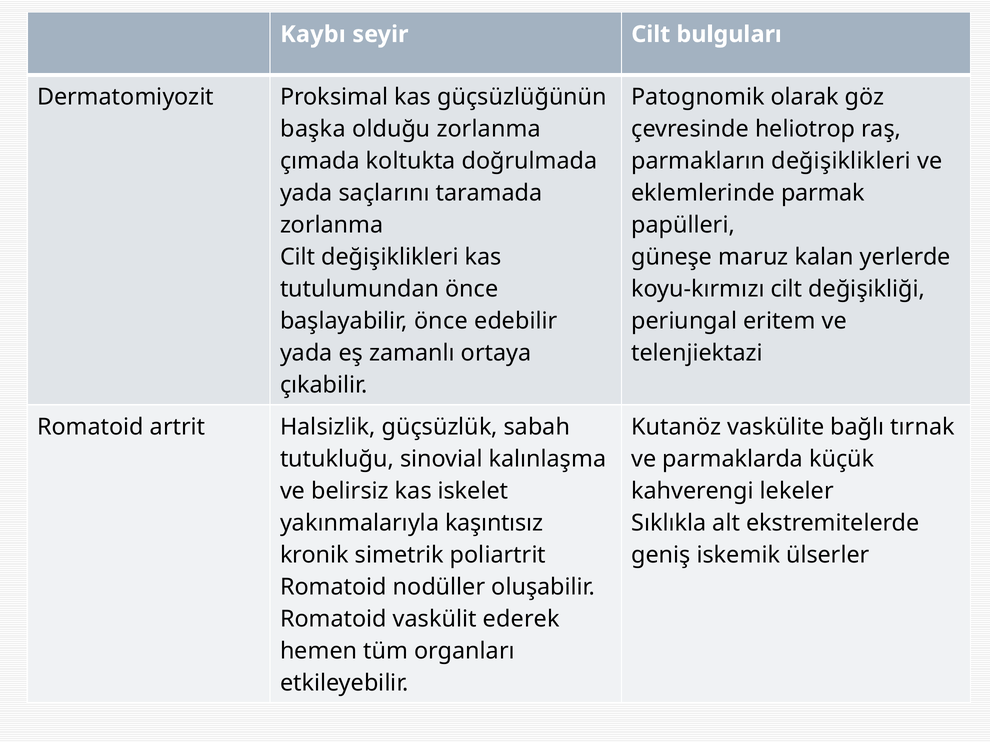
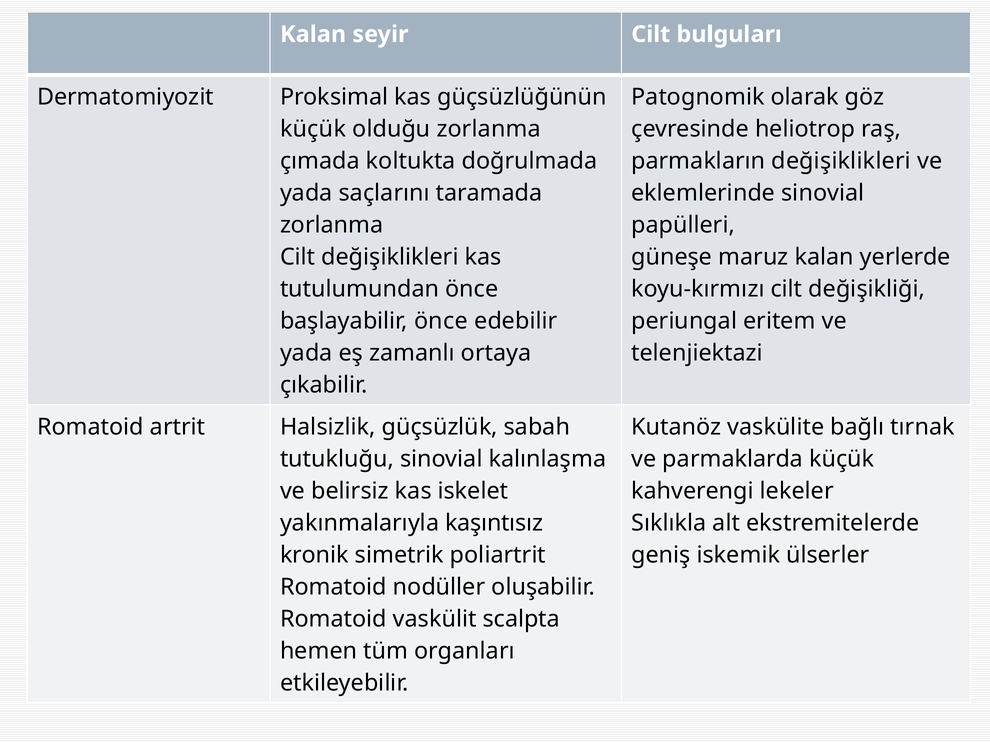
Kaybı at (313, 34): Kaybı -> Kalan
başka at (313, 129): başka -> küçük
eklemlerinde parmak: parmak -> sinovial
ederek: ederek -> scalpta
